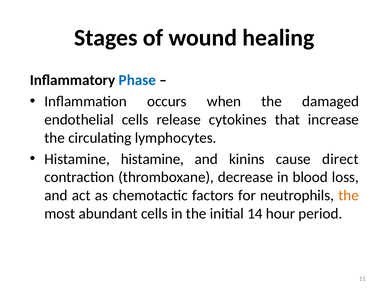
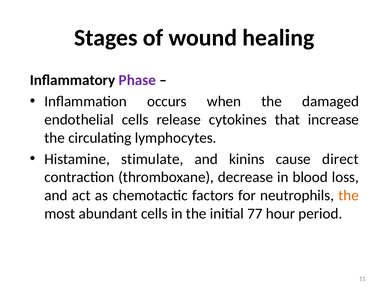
Phase colour: blue -> purple
Histamine histamine: histamine -> stimulate
14: 14 -> 77
